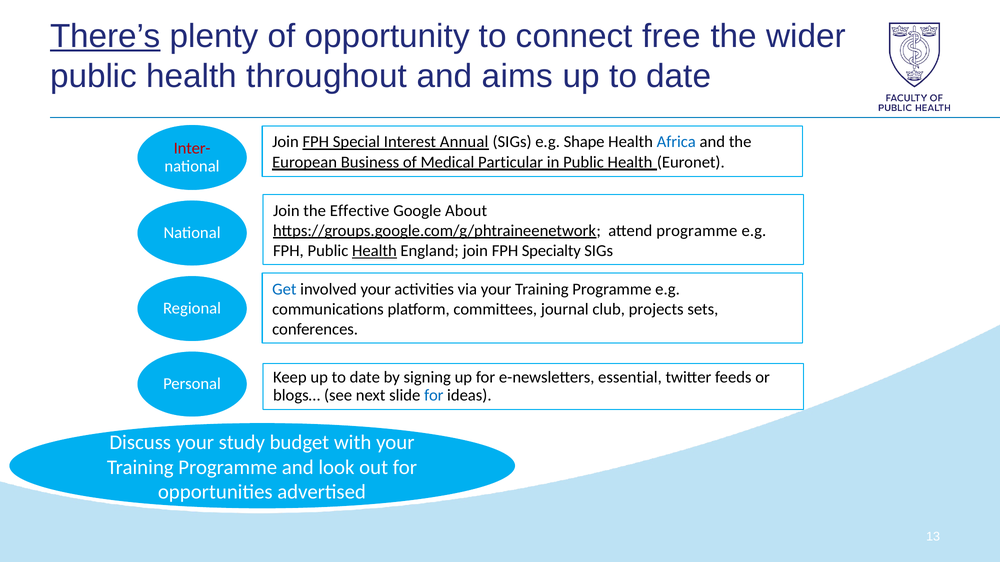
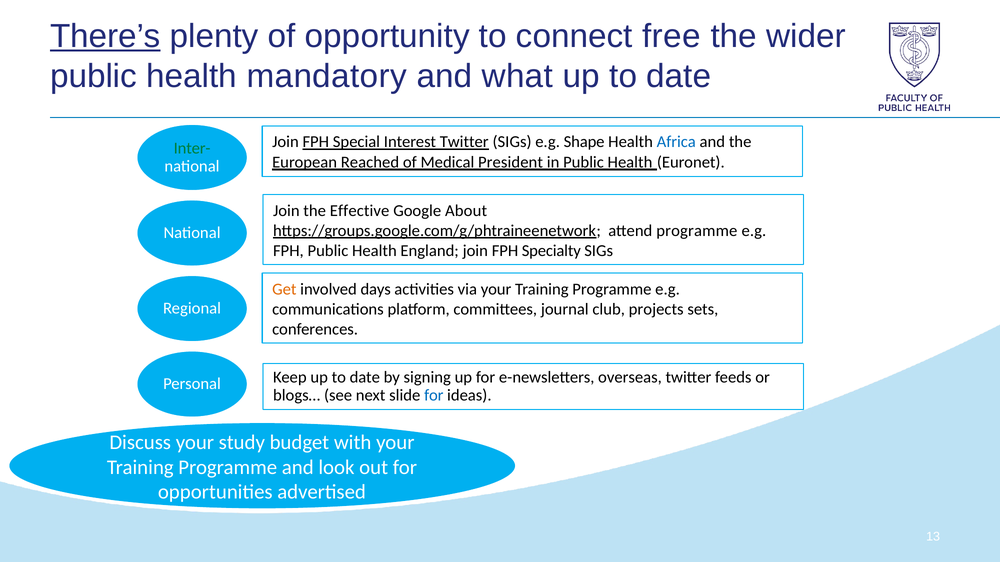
throughout: throughout -> mandatory
aims: aims -> what
Interest Annual: Annual -> Twitter
Inter- colour: red -> green
Business: Business -> Reached
Particular: Particular -> President
Health at (374, 251) underline: present -> none
Get colour: blue -> orange
involved your: your -> days
essential: essential -> overseas
